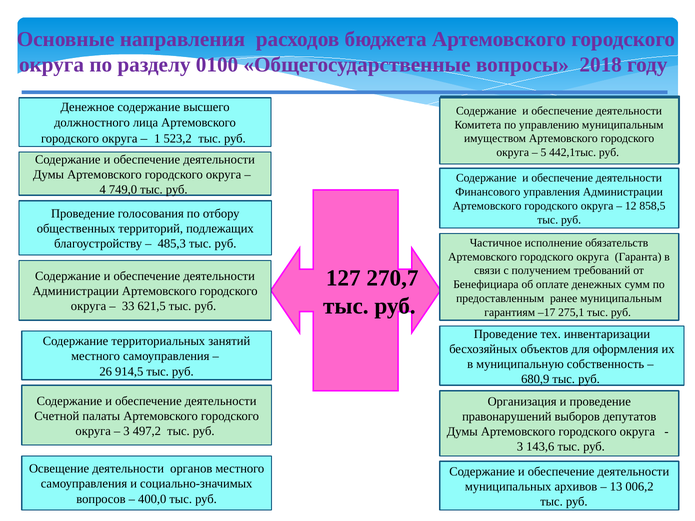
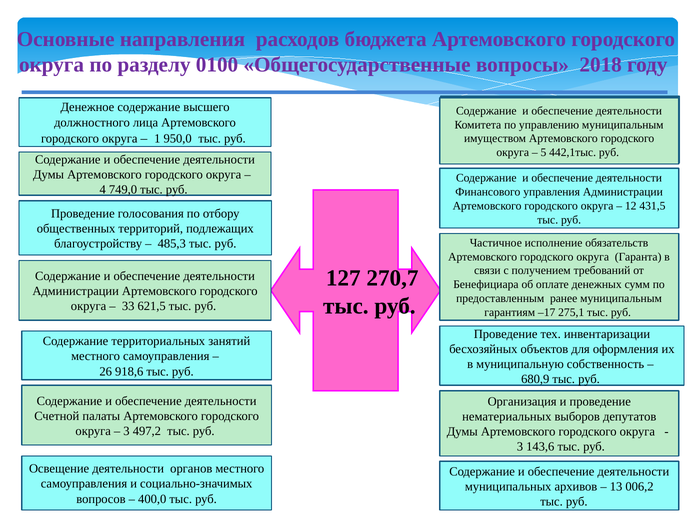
523,2: 523,2 -> 950,0
858,5: 858,5 -> 431,5
914,5: 914,5 -> 918,6
правонарушений: правонарушений -> нематериальных
